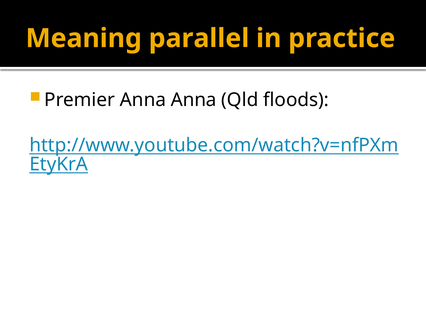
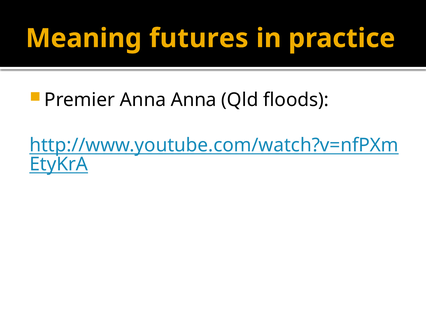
parallel: parallel -> futures
